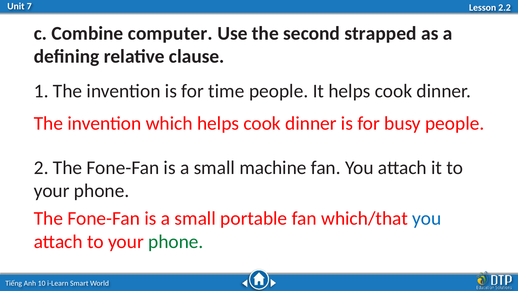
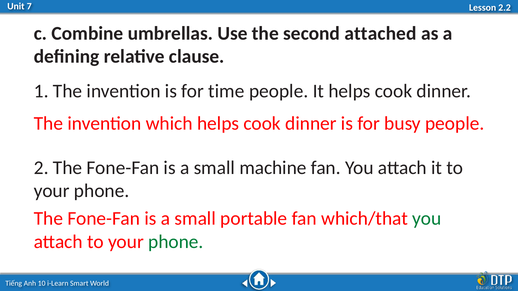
computer: computer -> umbrellas
strapped: strapped -> attached
you at (427, 219) colour: blue -> green
